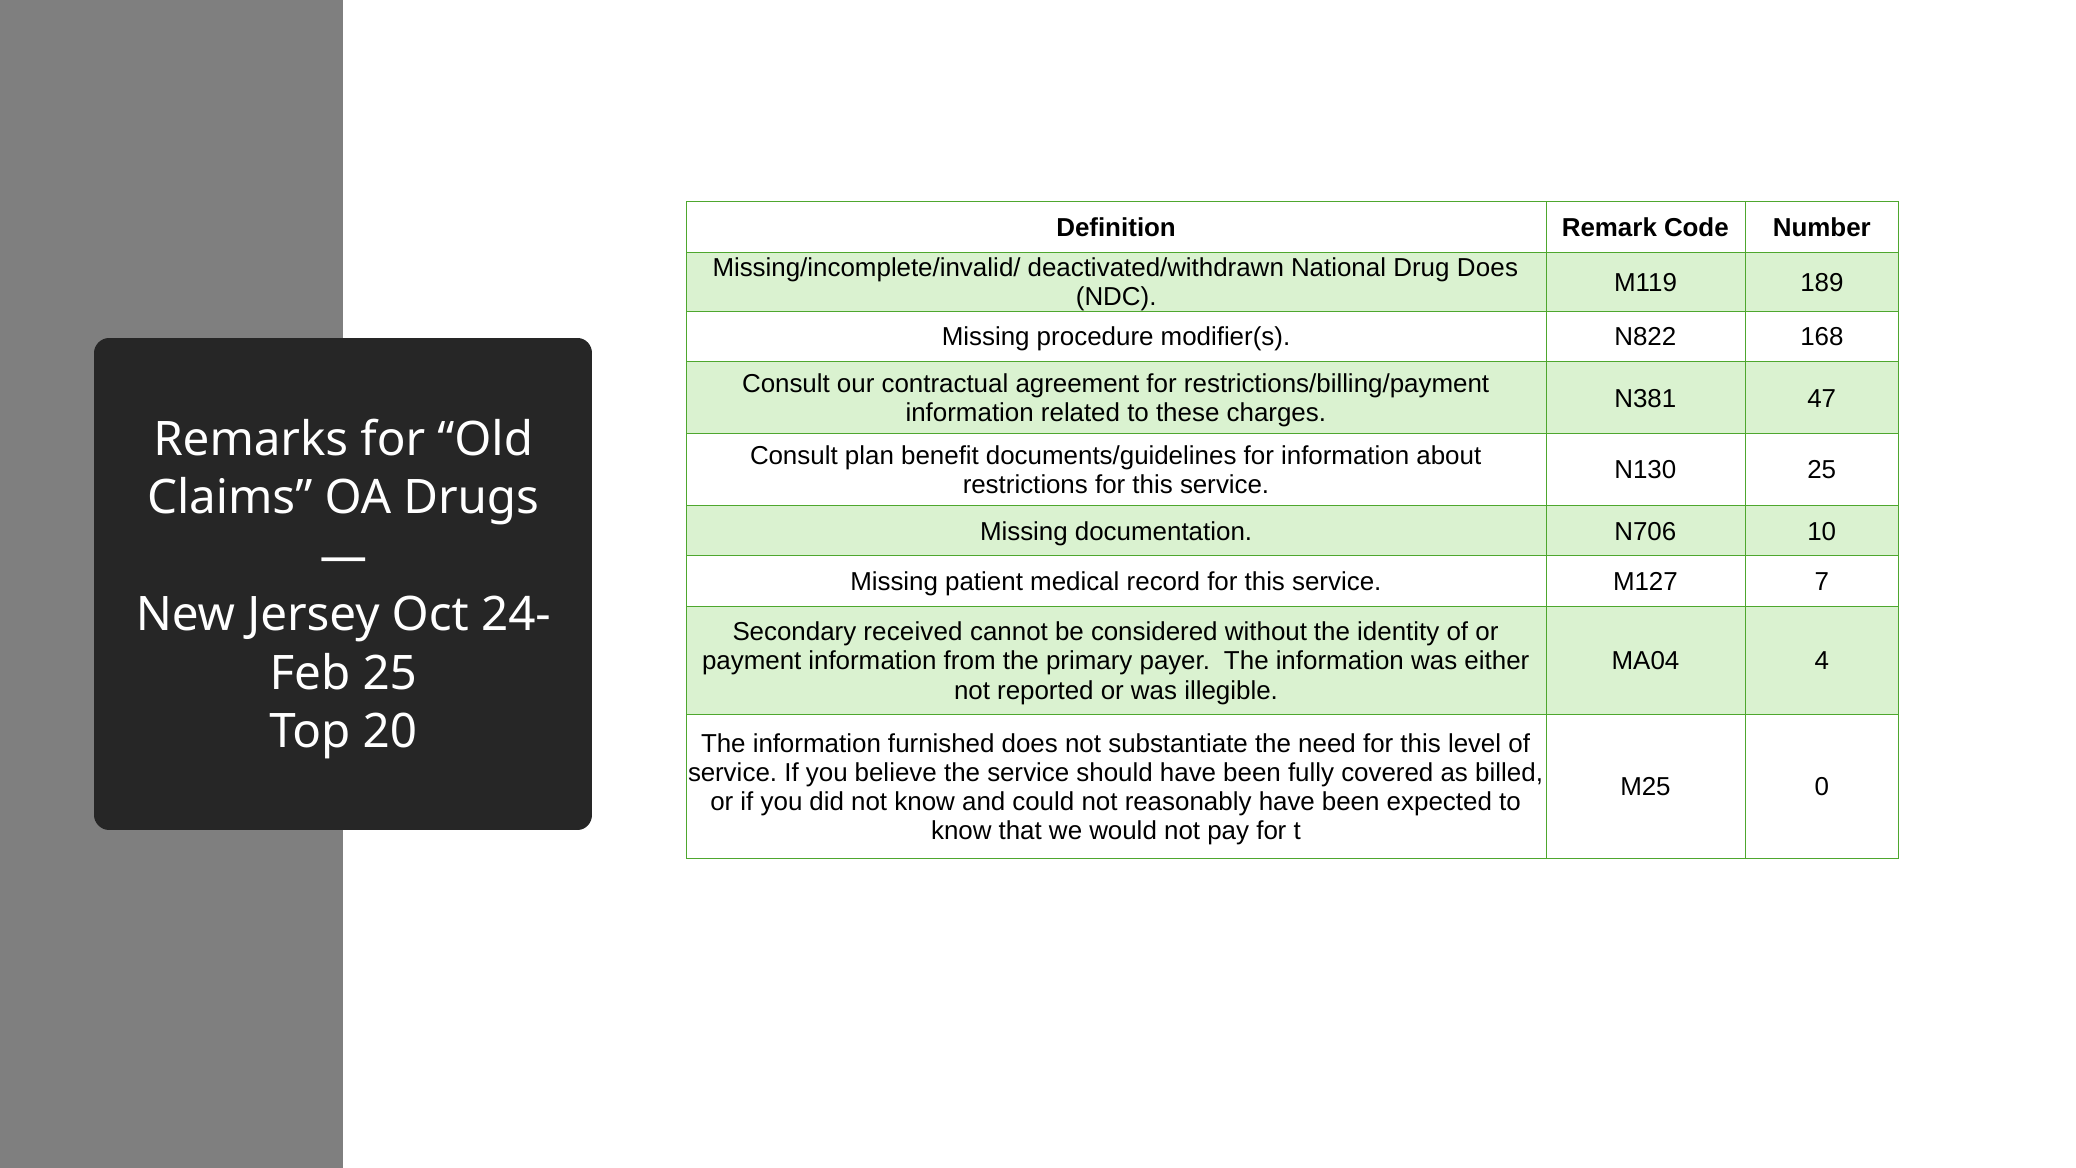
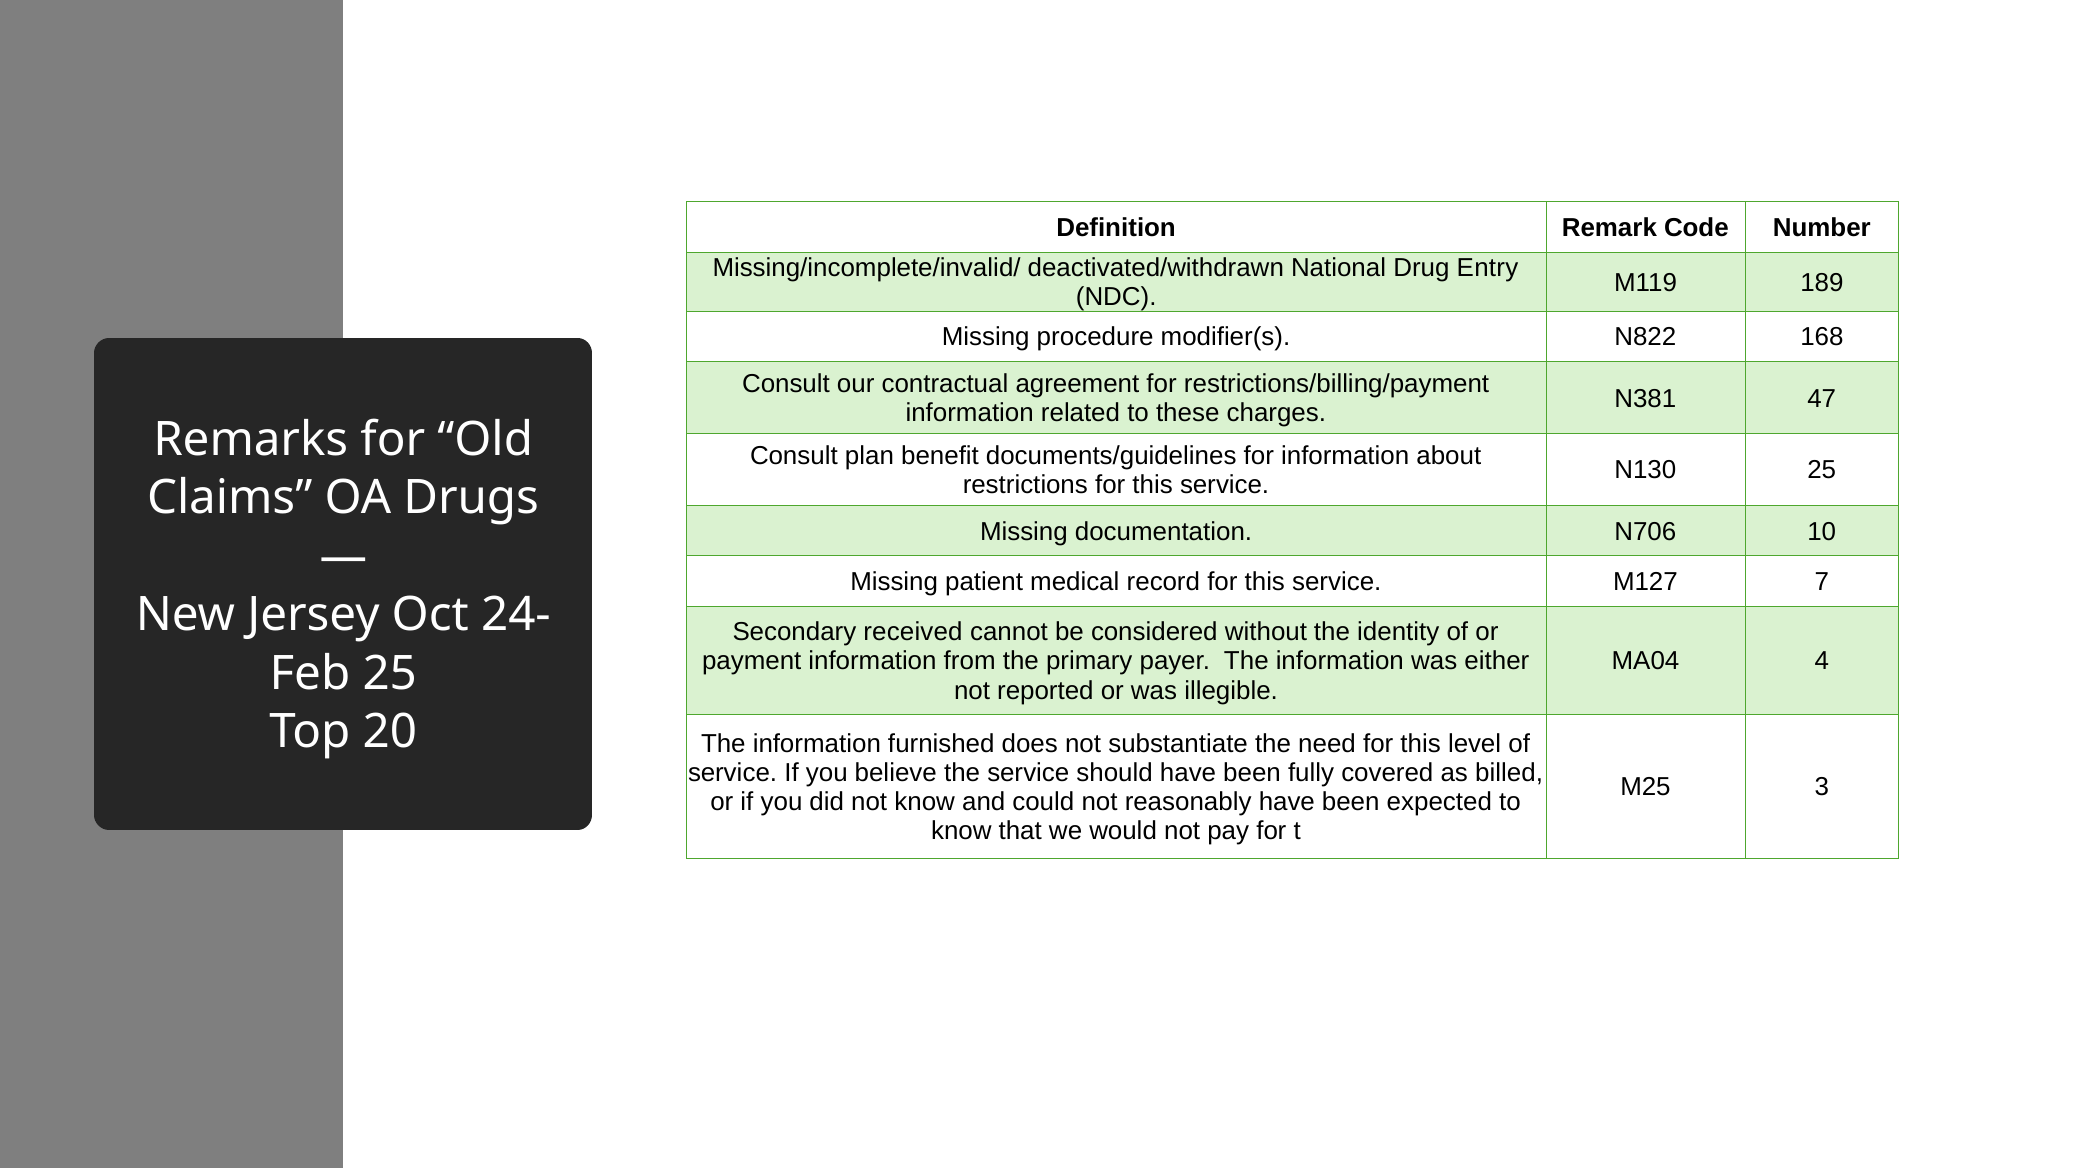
Drug Does: Does -> Entry
0: 0 -> 3
